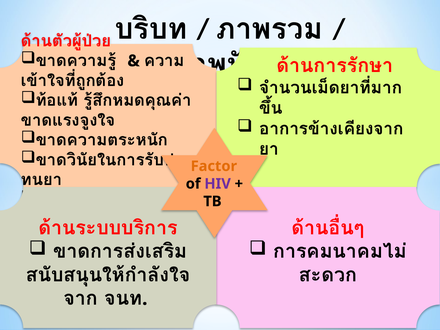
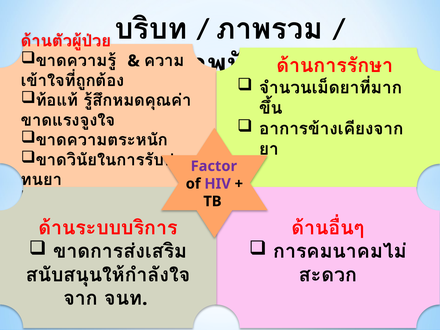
Factor colour: orange -> purple
